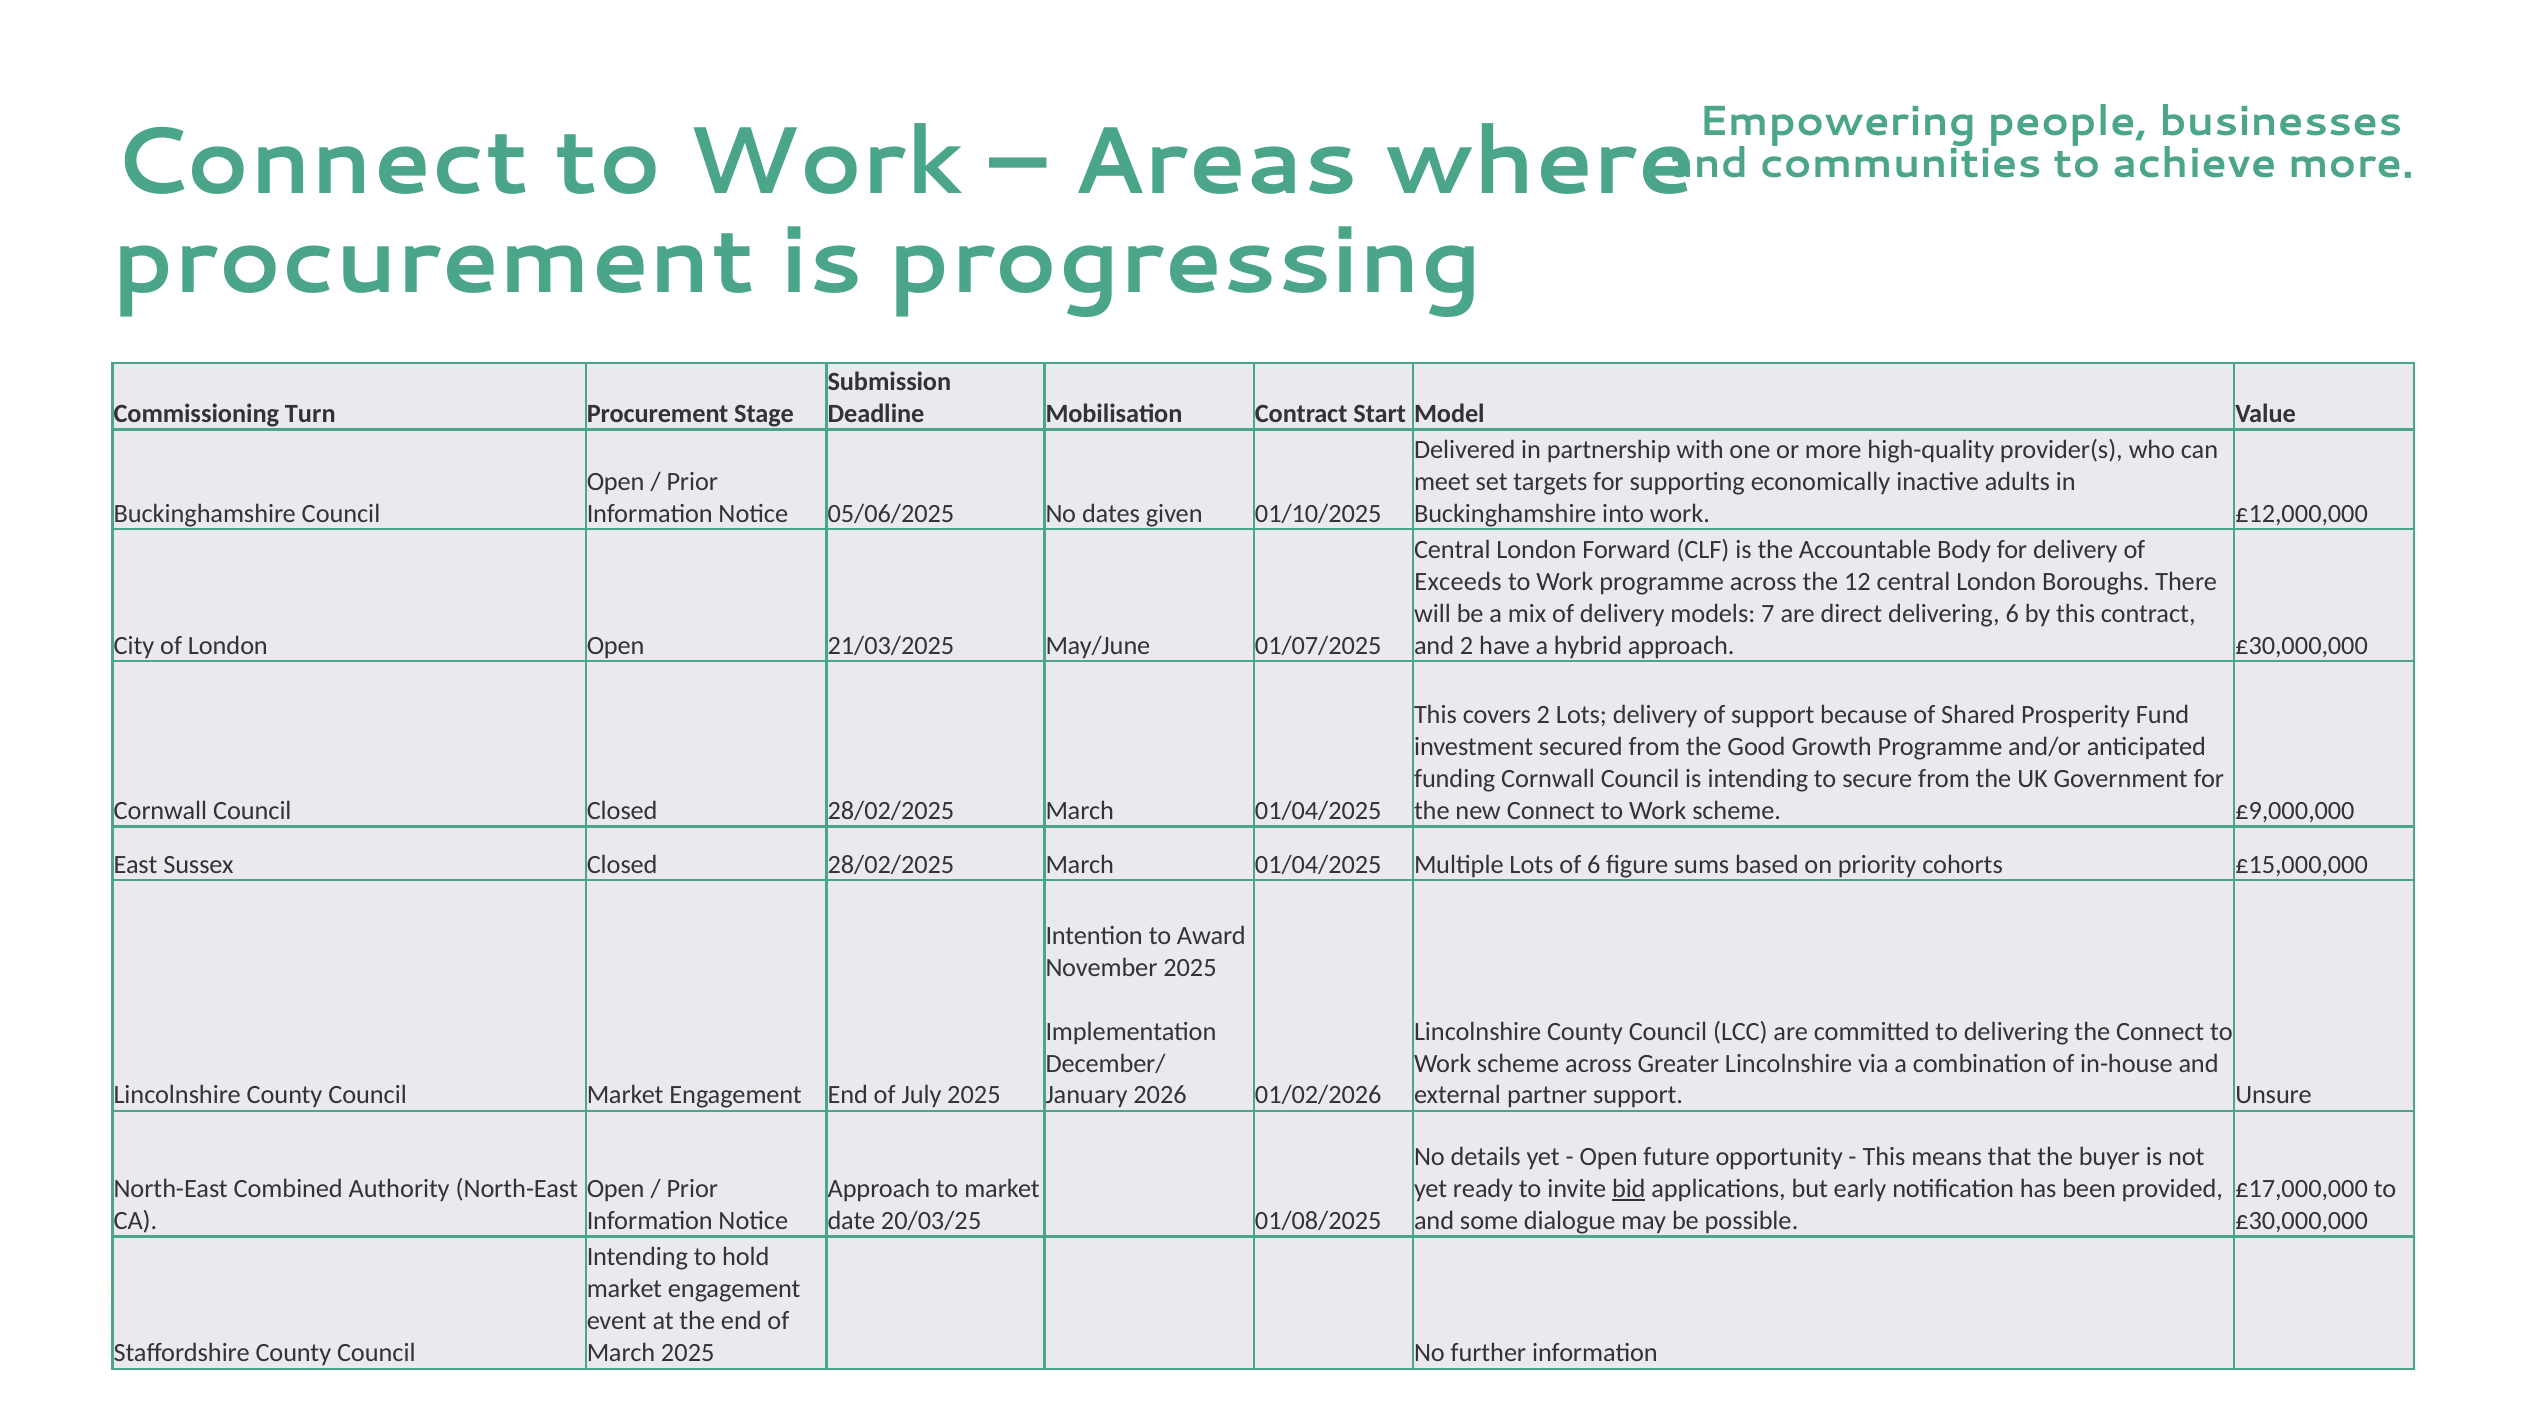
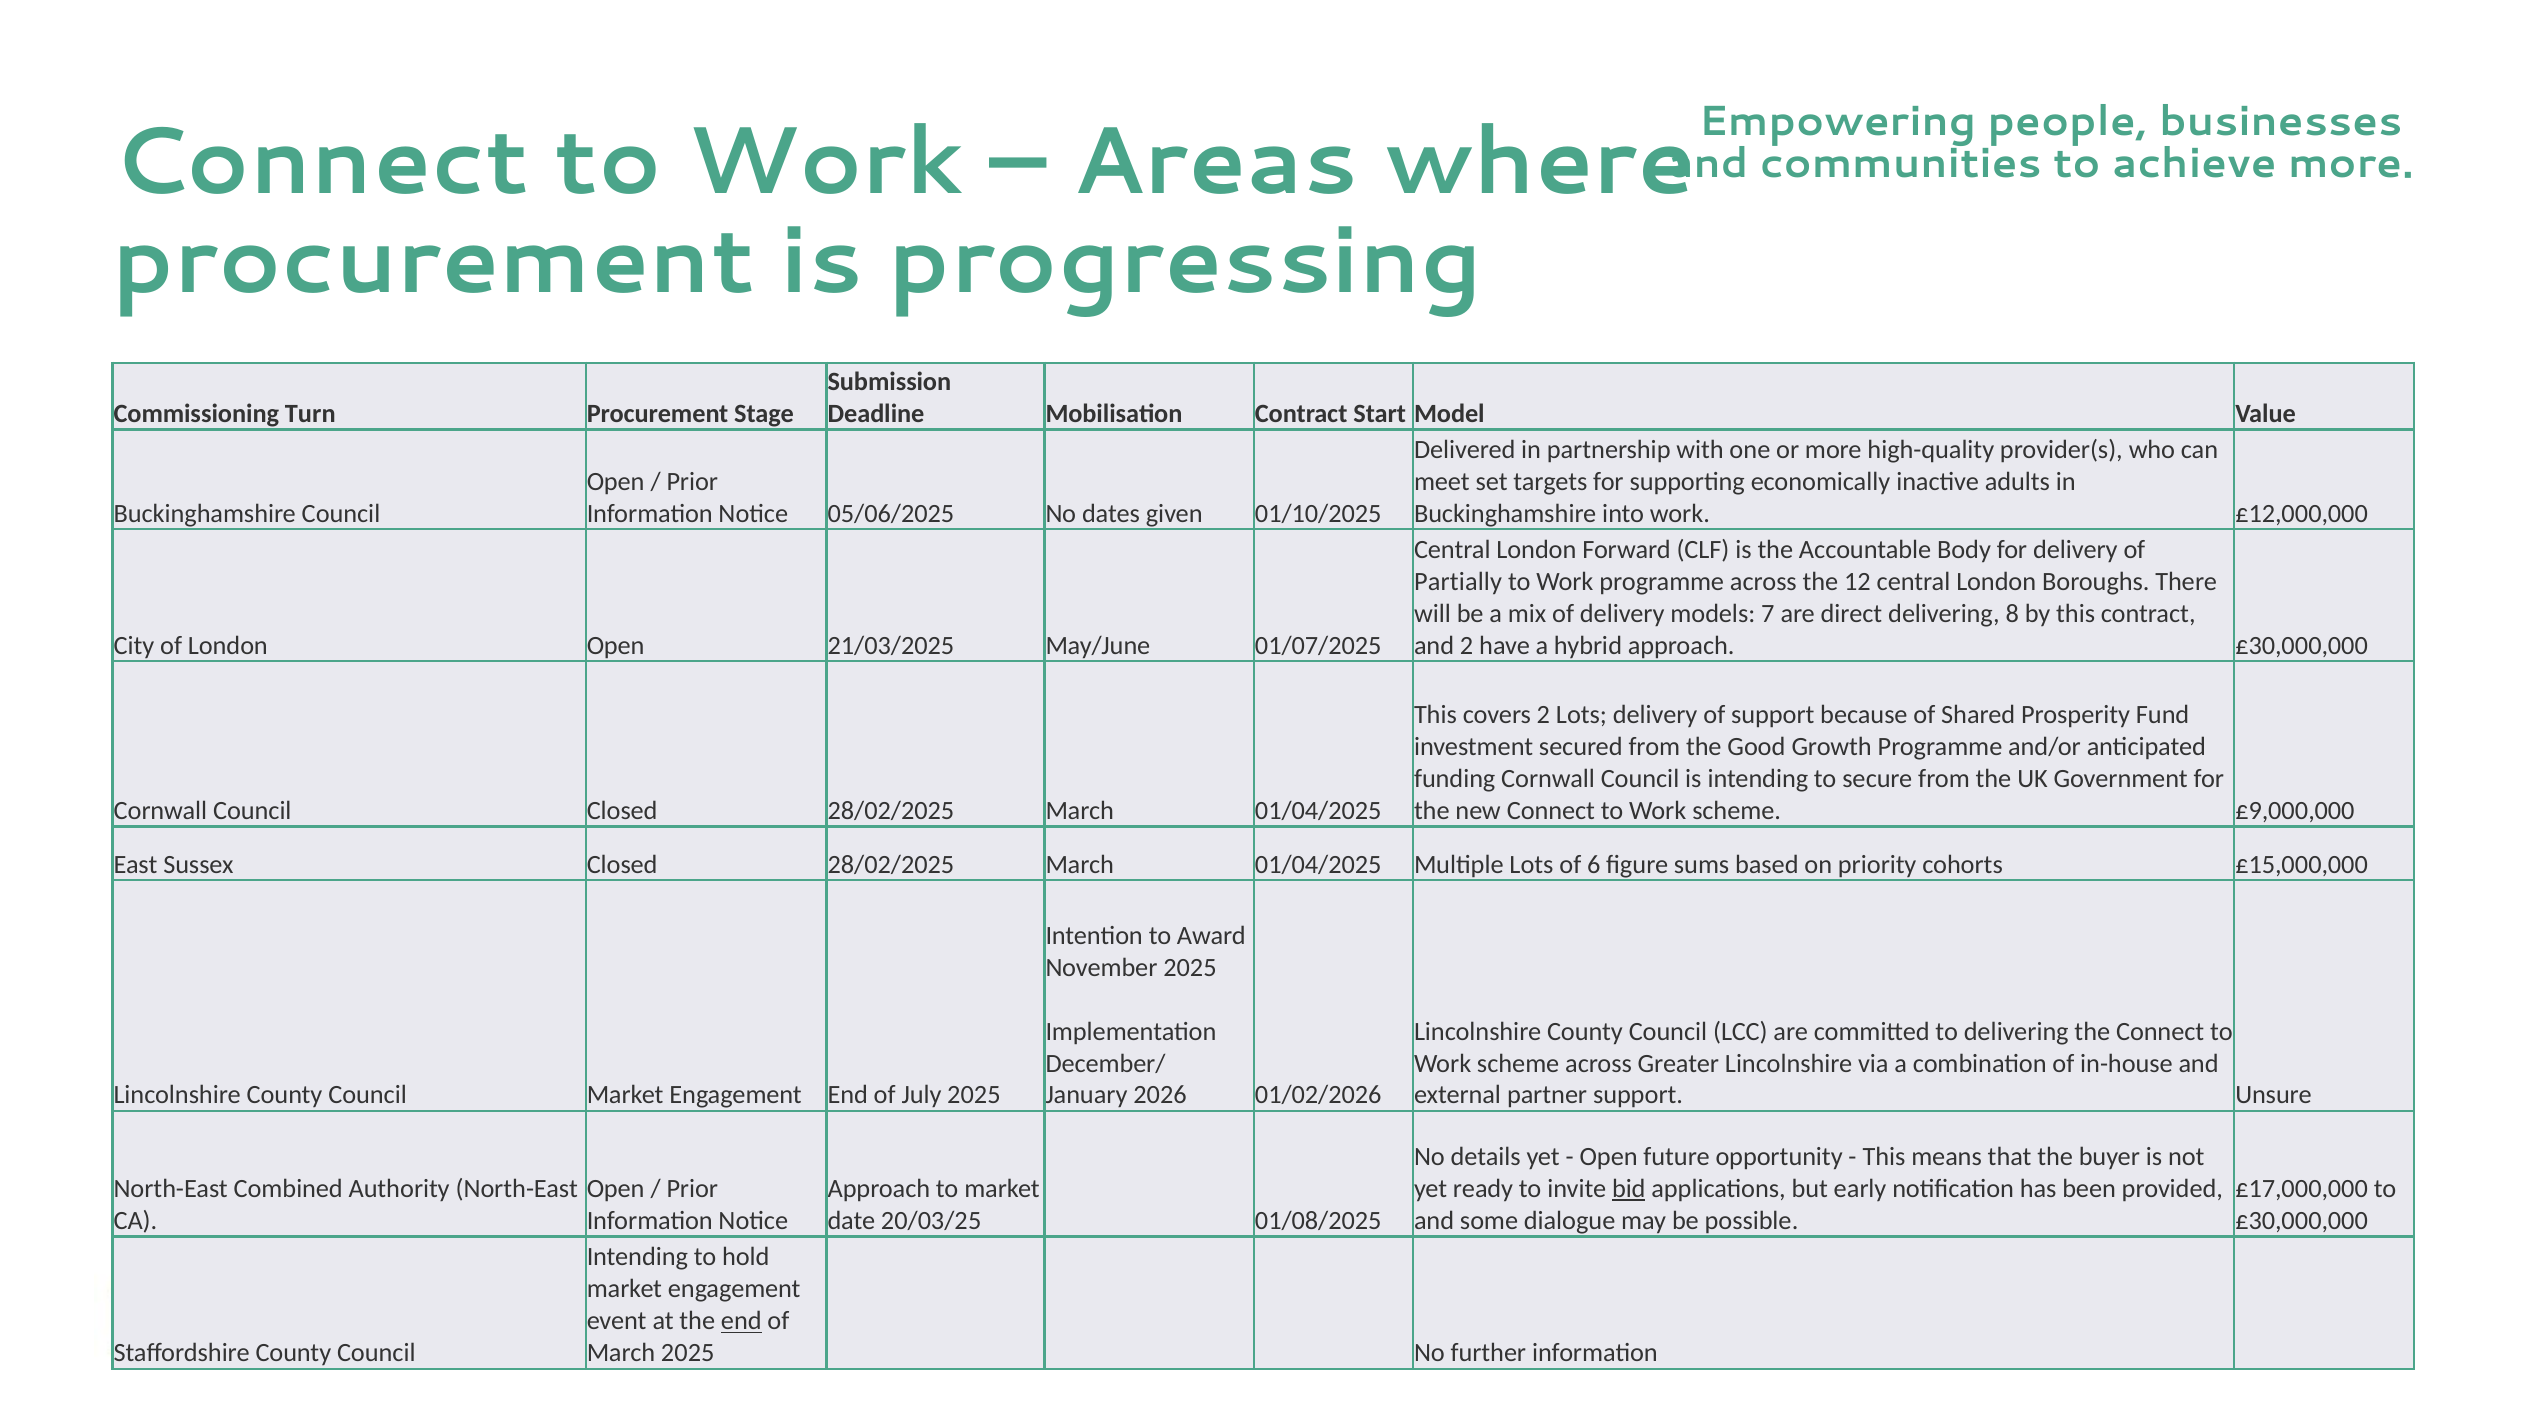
Exceeds: Exceeds -> Partially
delivering 6: 6 -> 8
end at (741, 1321) underline: none -> present
